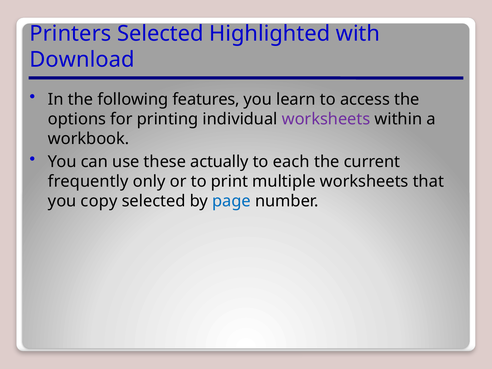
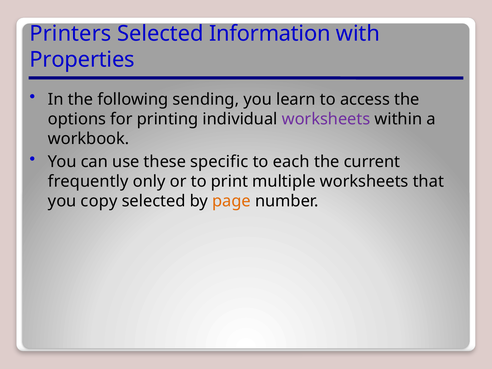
Highlighted: Highlighted -> Information
Download: Download -> Properties
features: features -> sending
actually: actually -> specific
page colour: blue -> orange
